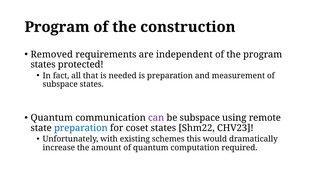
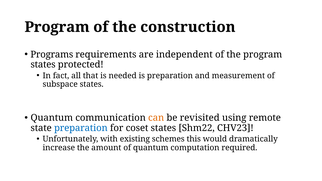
Removed: Removed -> Programs
can colour: purple -> orange
be subspace: subspace -> revisited
